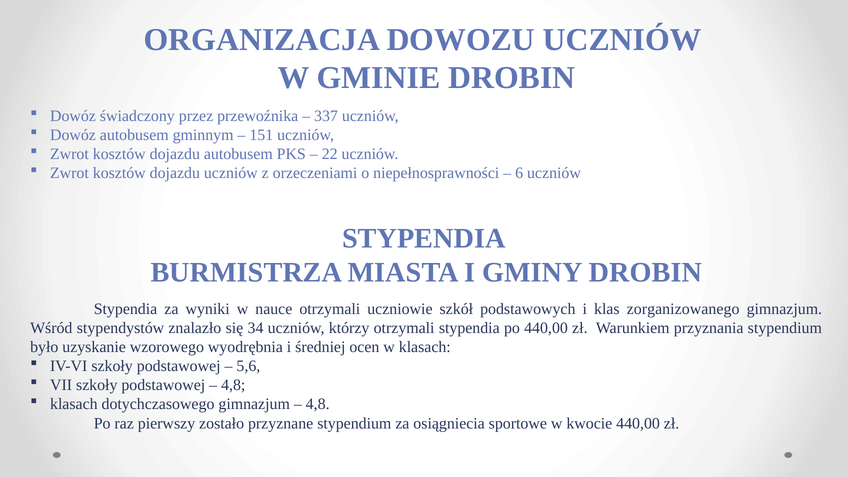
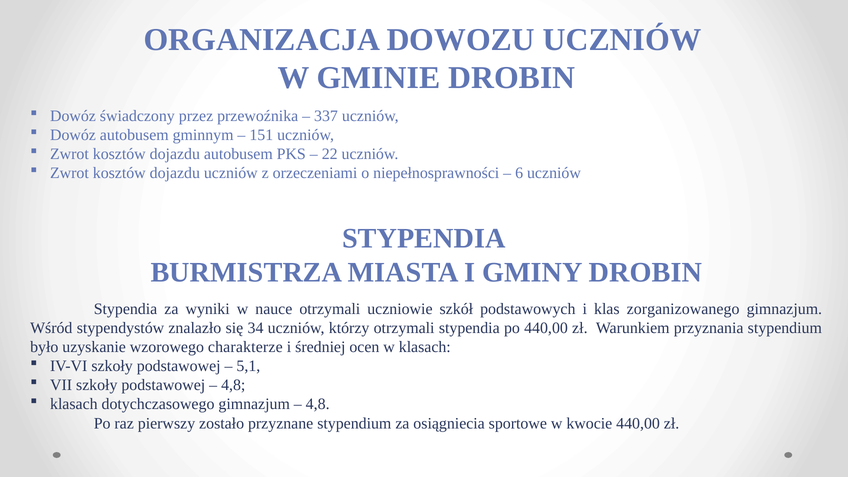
wyodrębnia: wyodrębnia -> charakterze
5,6: 5,6 -> 5,1
